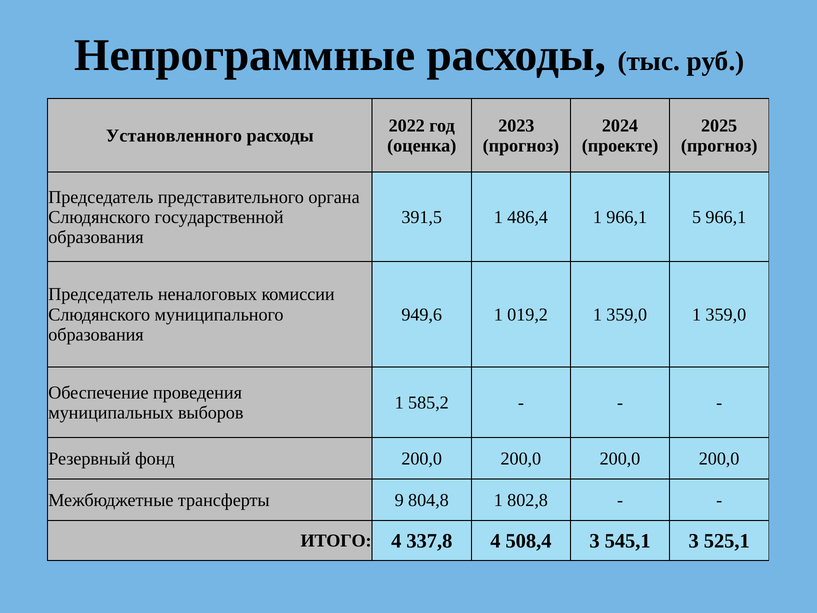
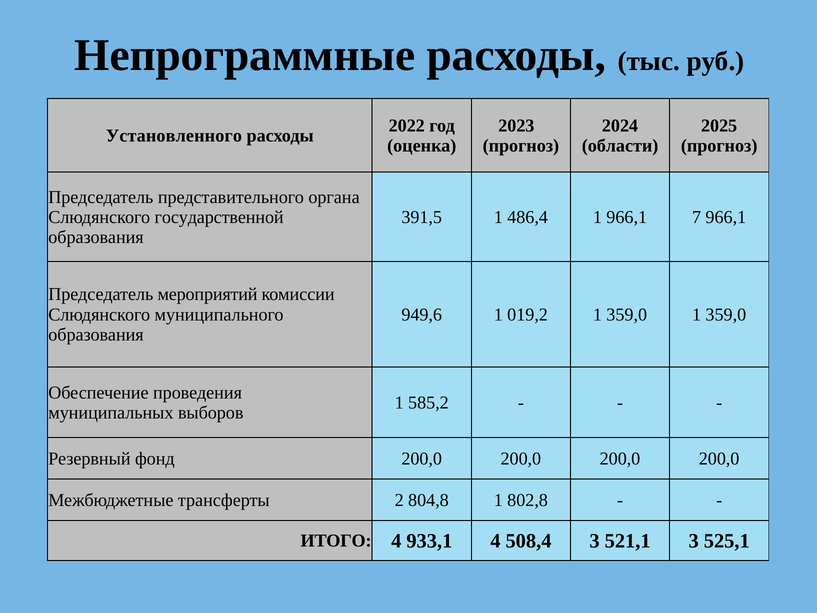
проекте: проекте -> области
5: 5 -> 7
неналоговых: неналоговых -> мероприятий
9: 9 -> 2
337,8: 337,8 -> 933,1
545,1: 545,1 -> 521,1
